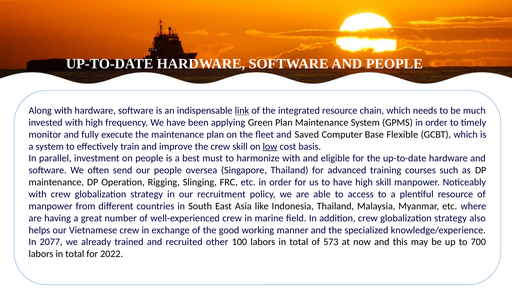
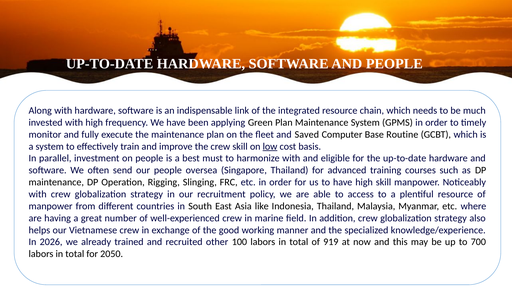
link underline: present -> none
Flexible: Flexible -> Routine
2077: 2077 -> 2026
573: 573 -> 919
2022: 2022 -> 2050
